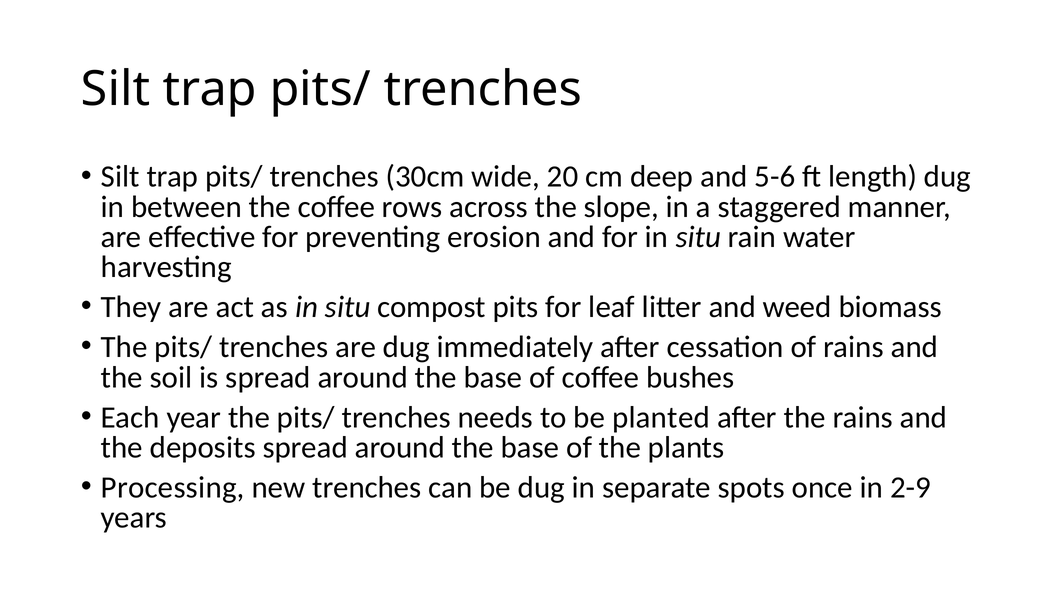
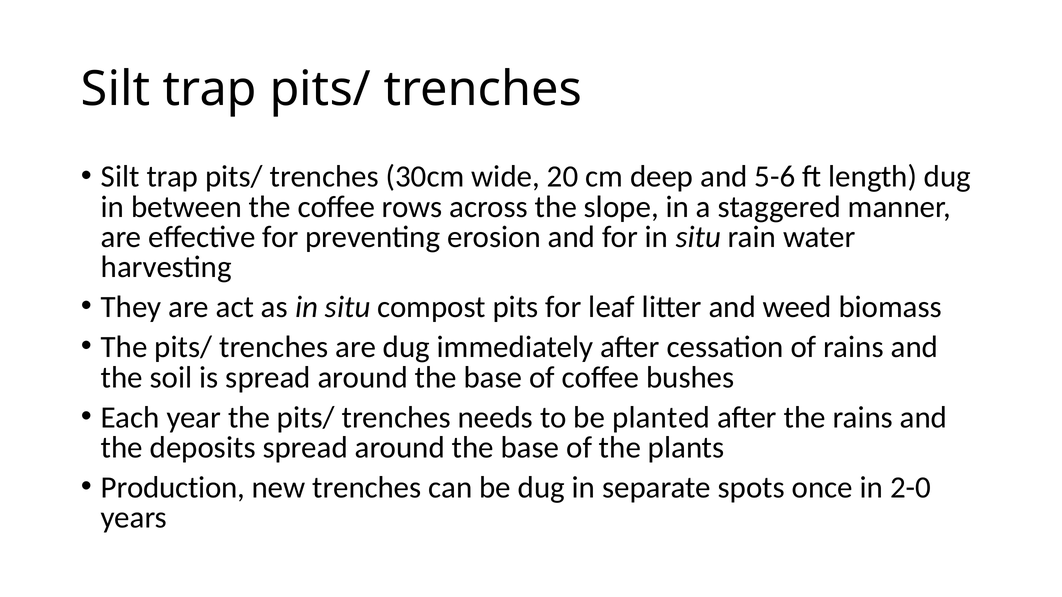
Processing: Processing -> Production
2-9: 2-9 -> 2-0
